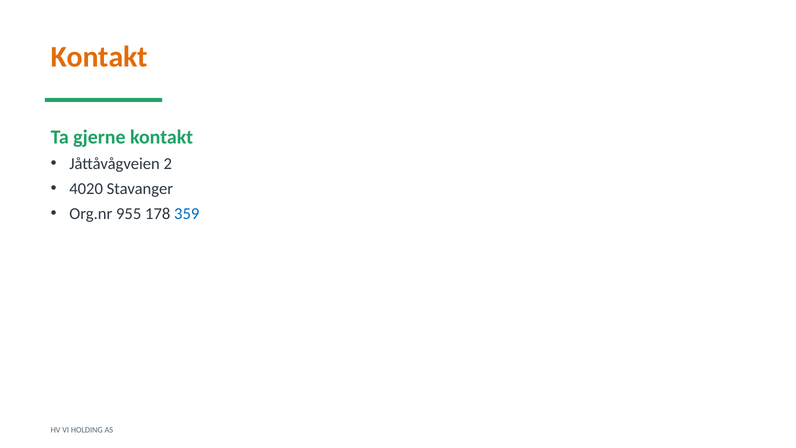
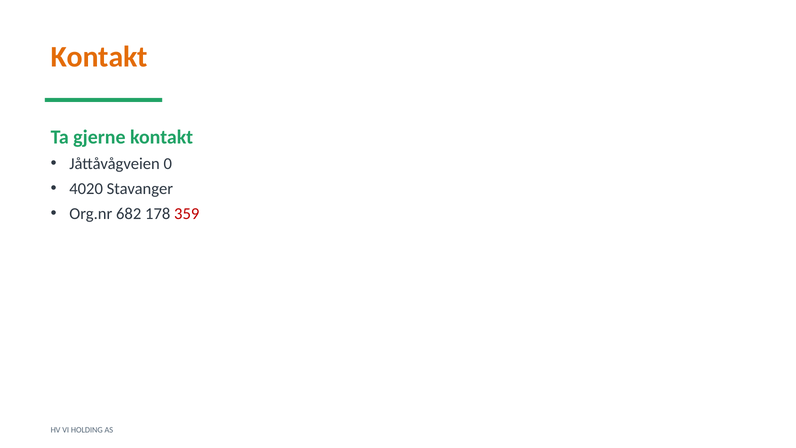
2: 2 -> 0
955: 955 -> 682
359 colour: blue -> red
